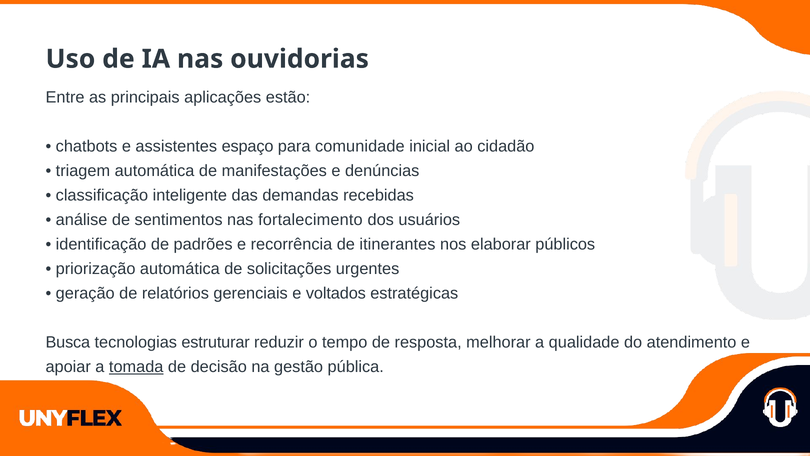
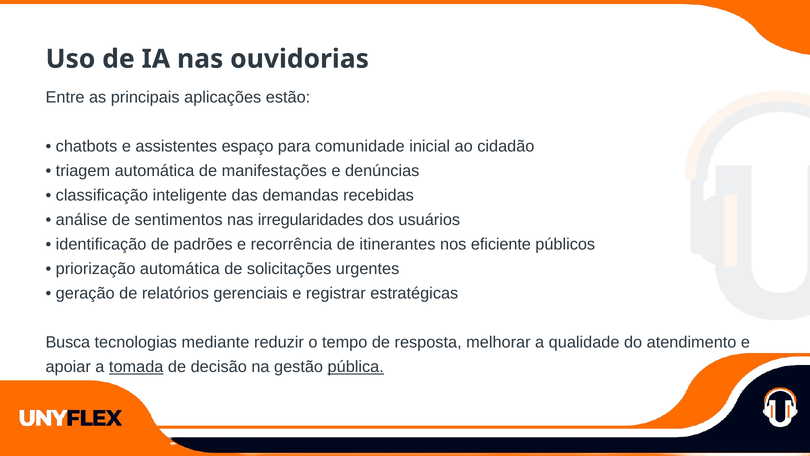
fortalecimento: fortalecimento -> irregularidades
elaborar: elaborar -> eficiente
voltados: voltados -> registrar
estruturar: estruturar -> mediante
pública underline: none -> present
